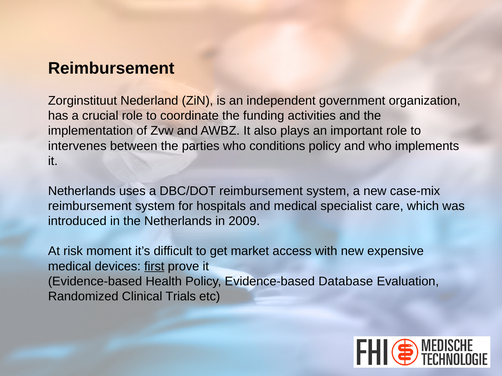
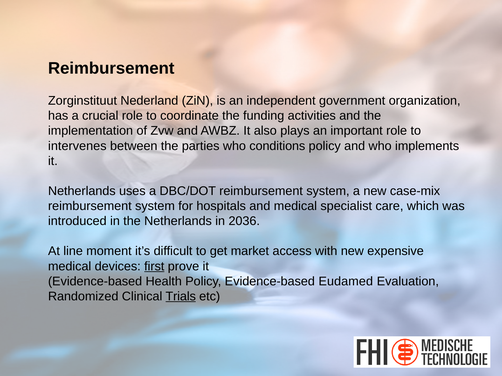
2009: 2009 -> 2036
risk: risk -> line
Database: Database -> Eudamed
Trials underline: none -> present
